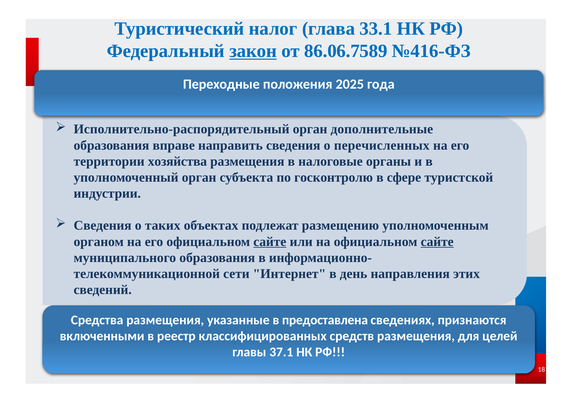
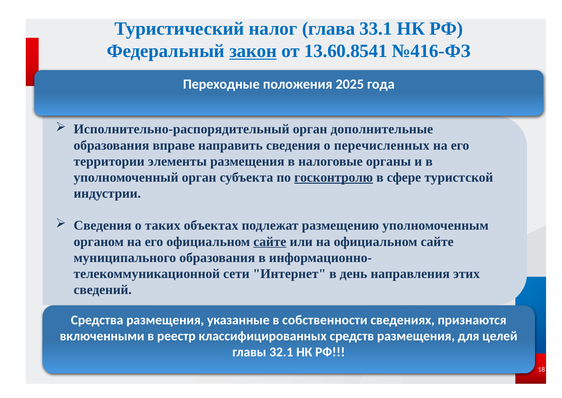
86.06.7589: 86.06.7589 -> 13.60.8541
хозяйства: хозяйства -> элементы
госконтролю underline: none -> present
сайте at (437, 241) underline: present -> none
предоставлена: предоставлена -> собственности
37.1: 37.1 -> 32.1
